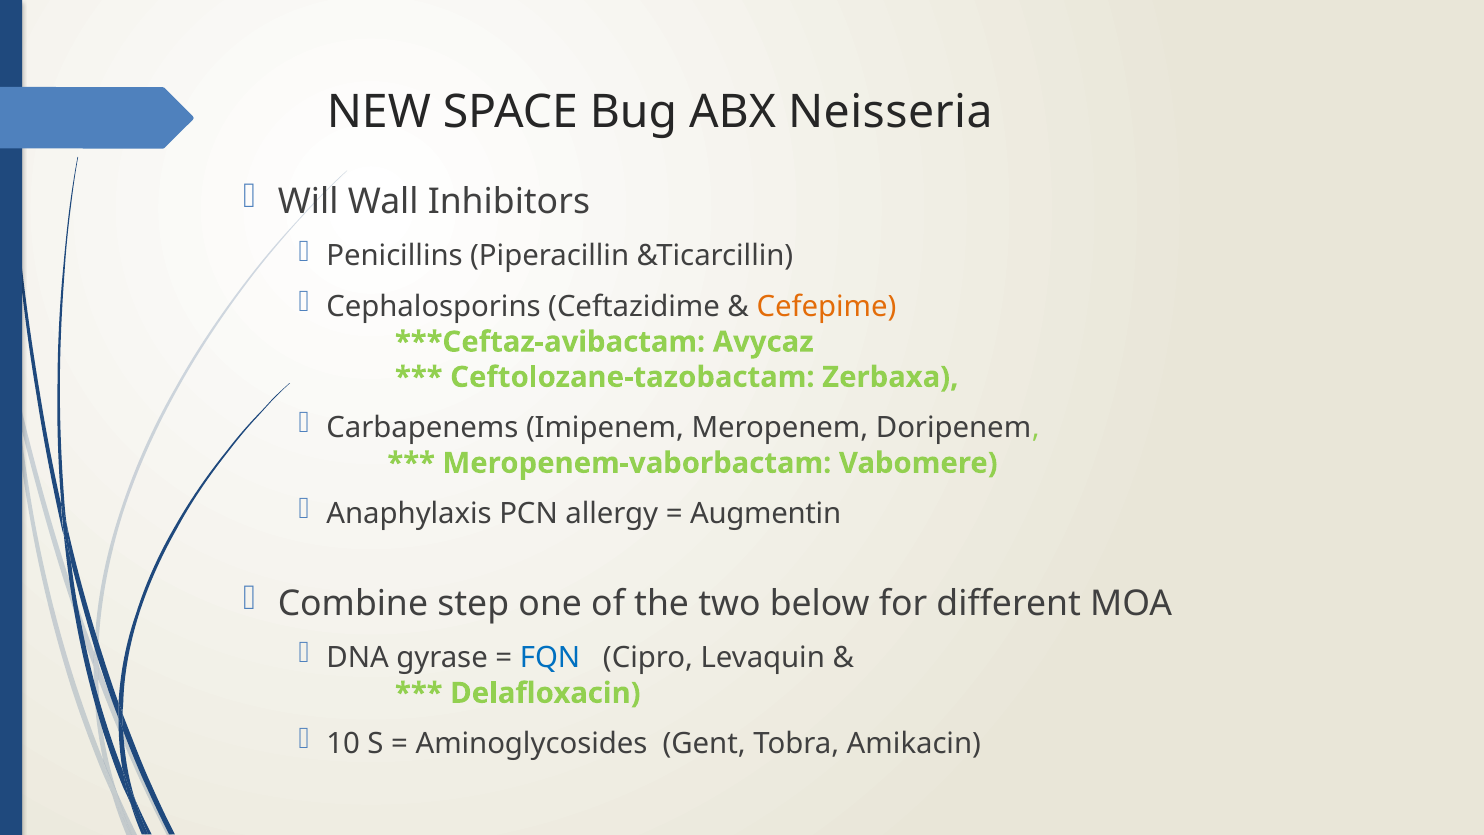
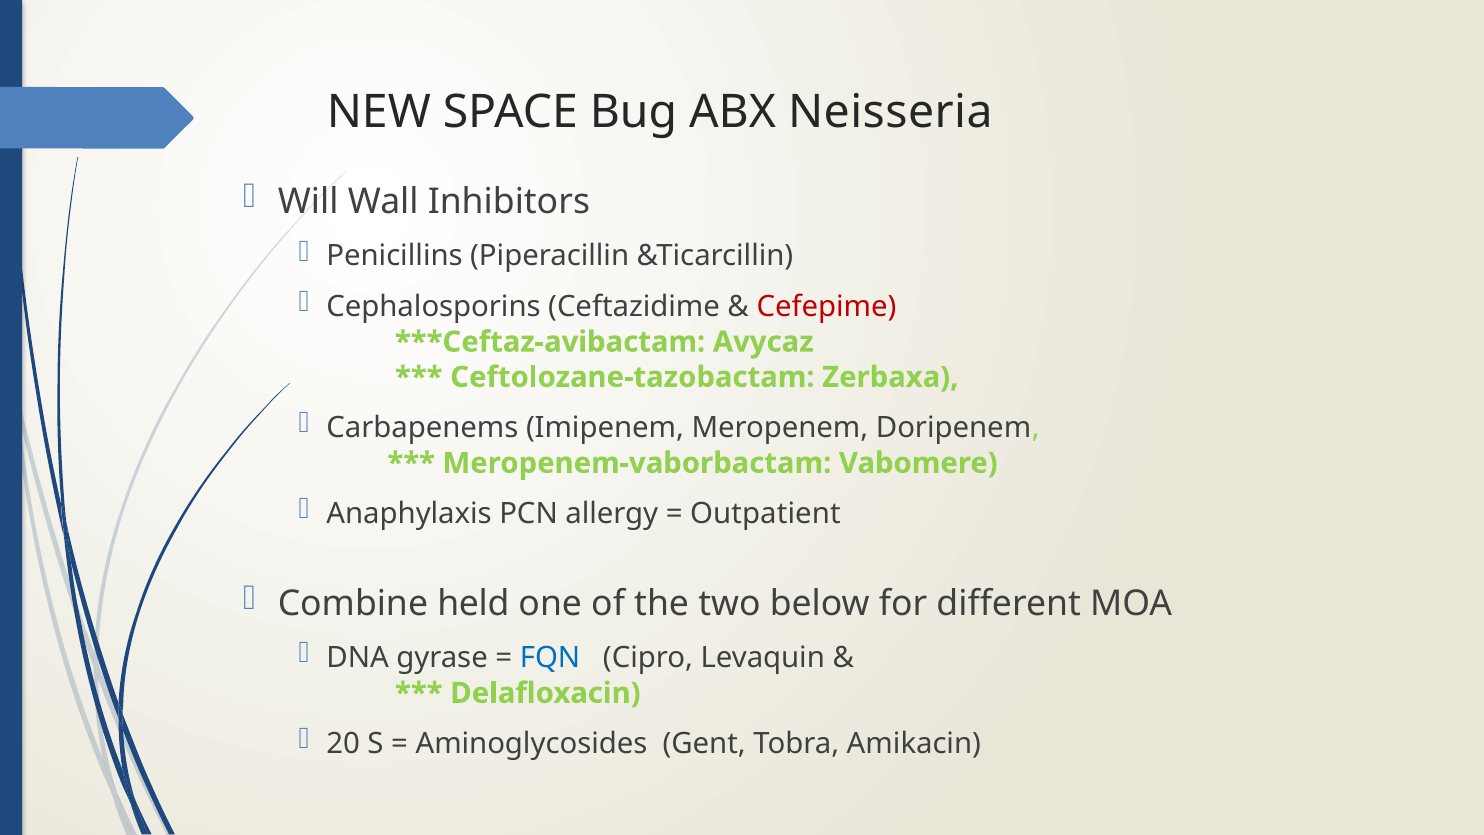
Cefepime colour: orange -> red
Augmentin: Augmentin -> Outpatient
step: step -> held
10: 10 -> 20
